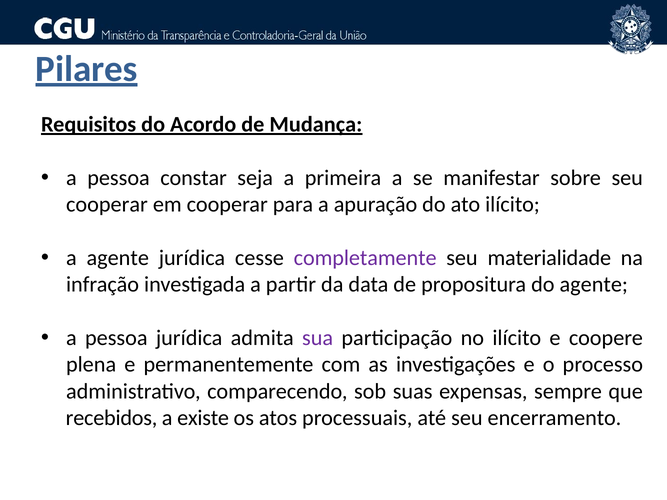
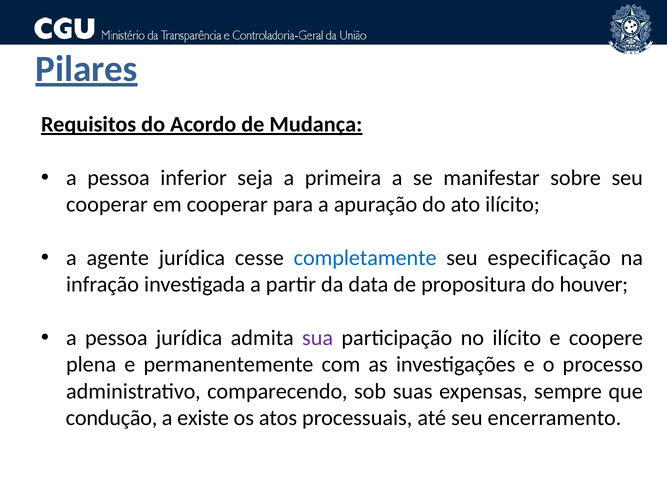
constar: constar -> inferior
completamente colour: purple -> blue
materialidade: materialidade -> especificação
do agente: agente -> houver
recebidos: recebidos -> condução
